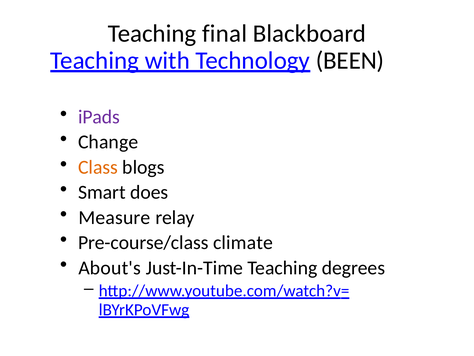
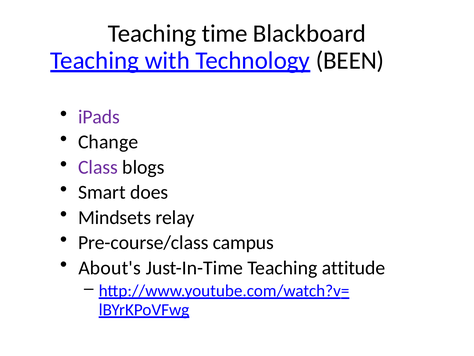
final: final -> time
Class colour: orange -> purple
Measure: Measure -> Mindsets
climate: climate -> campus
degrees: degrees -> attitude
